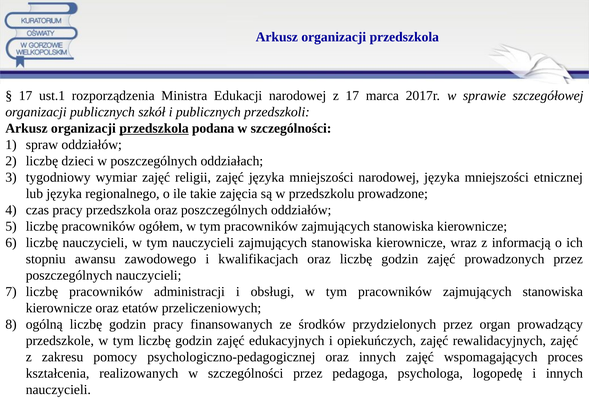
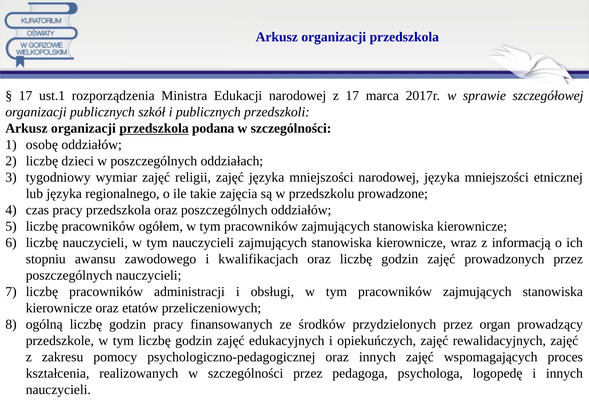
spraw: spraw -> osobę
